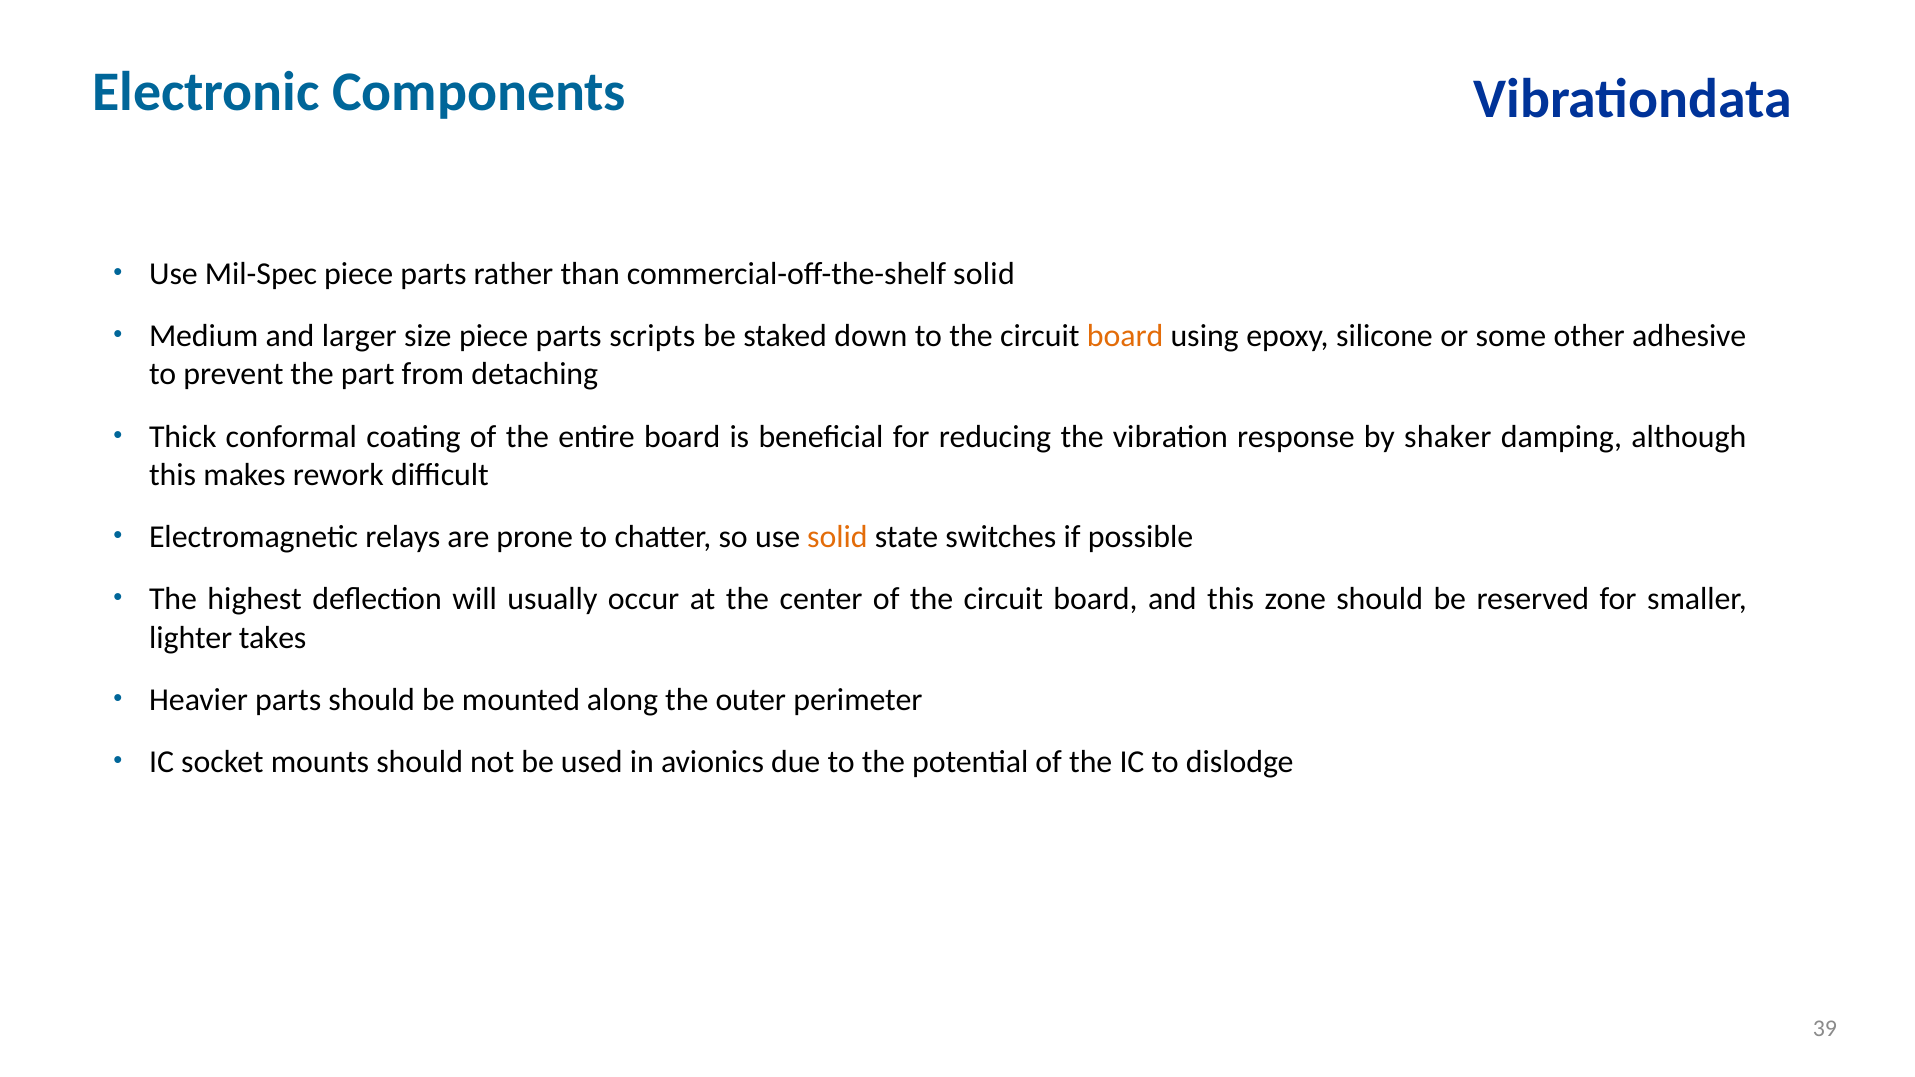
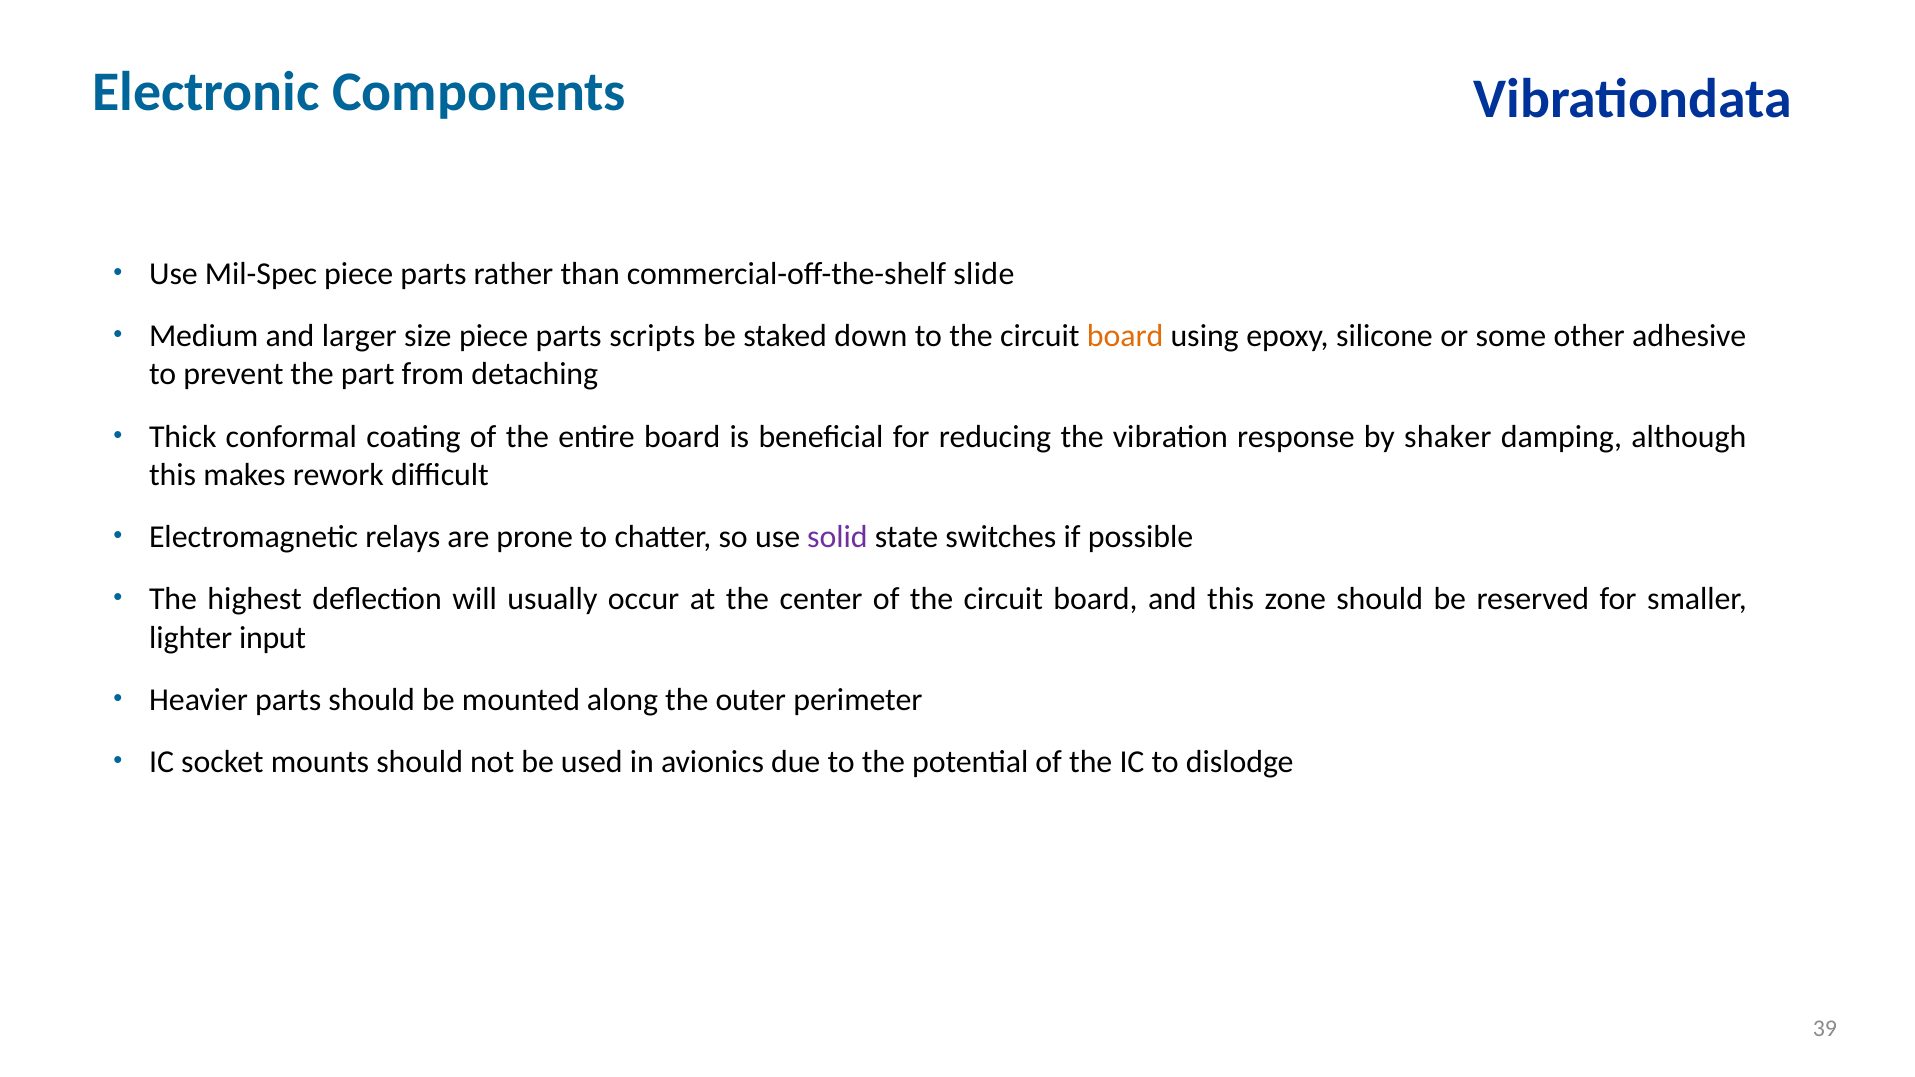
commercial-off-the-shelf solid: solid -> slide
solid at (837, 537) colour: orange -> purple
takes: takes -> input
